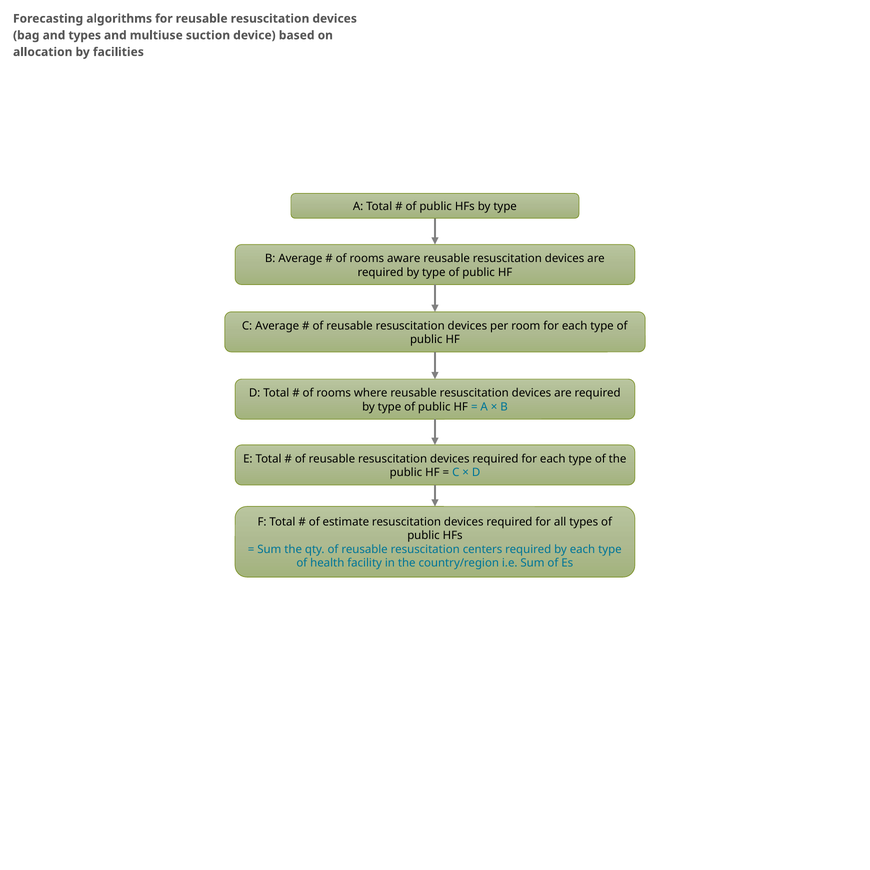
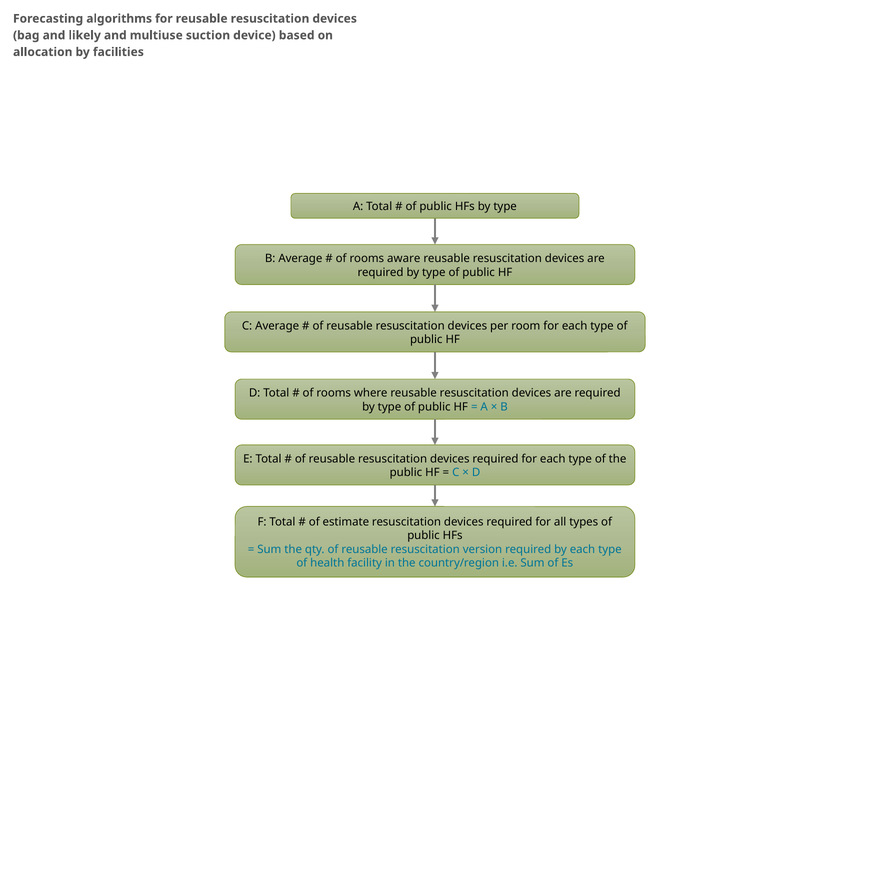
and types: types -> likely
centers: centers -> version
